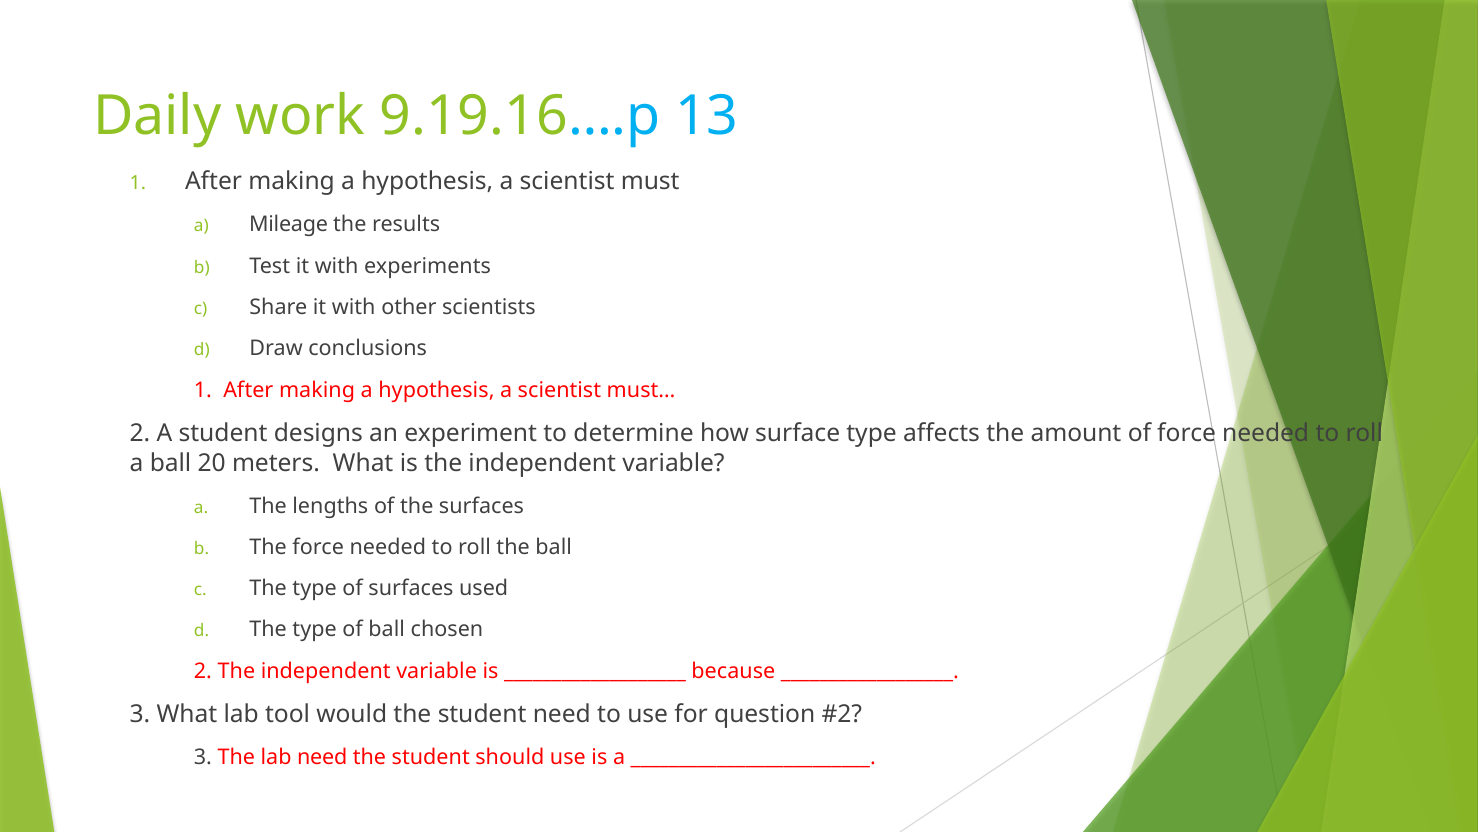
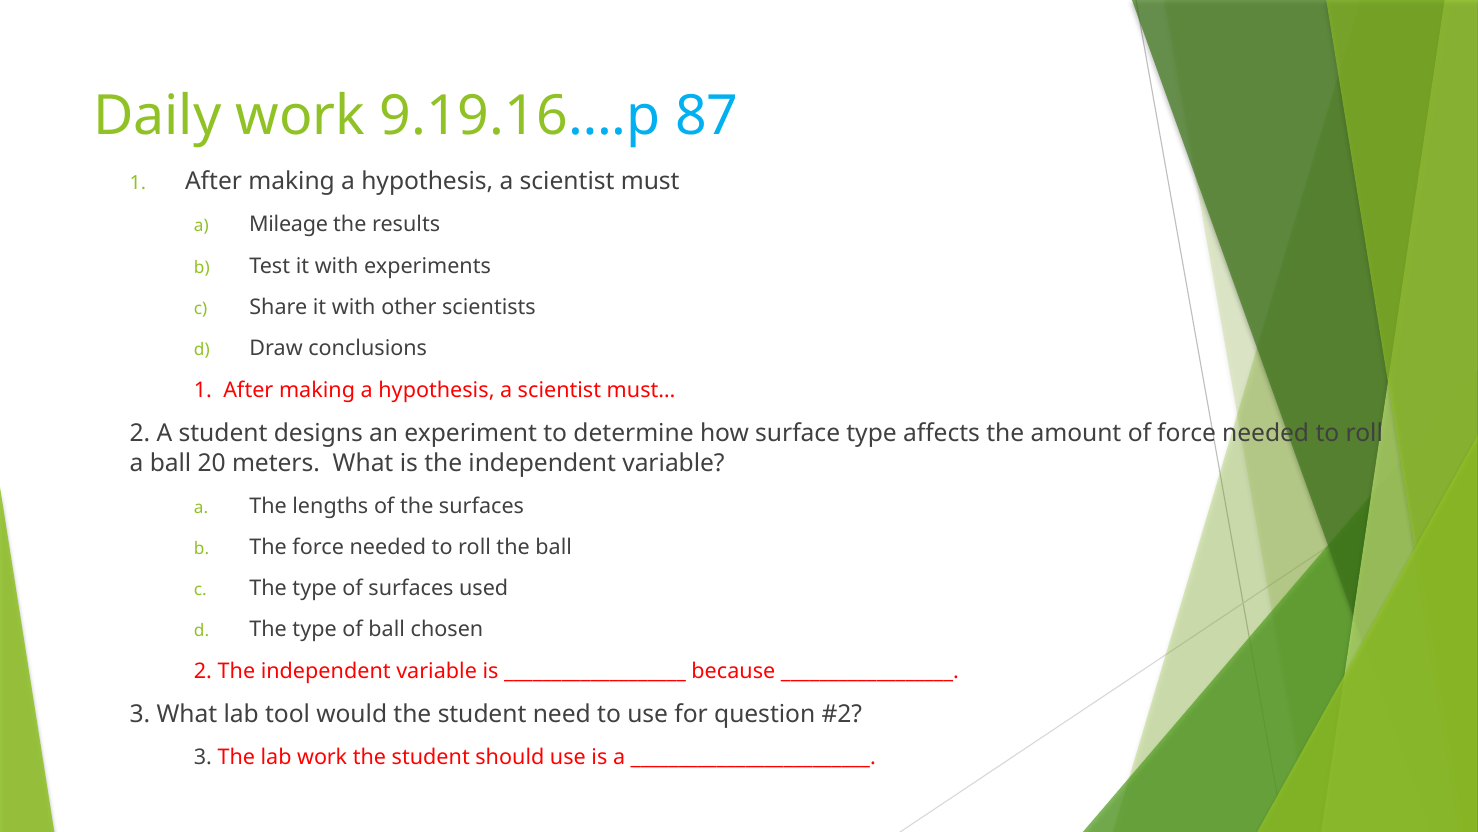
13: 13 -> 87
lab need: need -> work
